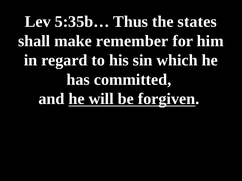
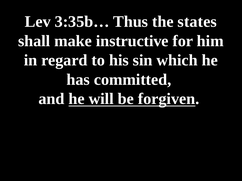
5:35b…: 5:35b… -> 3:35b…
remember: remember -> instructive
